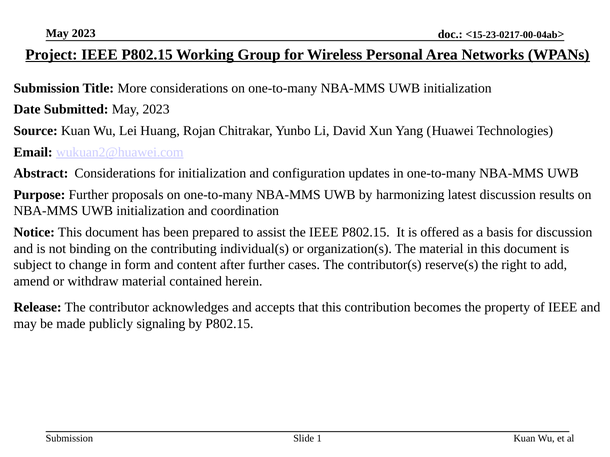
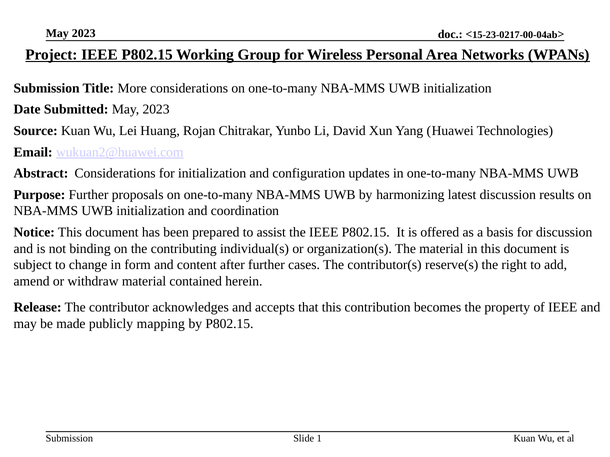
signaling: signaling -> mapping
